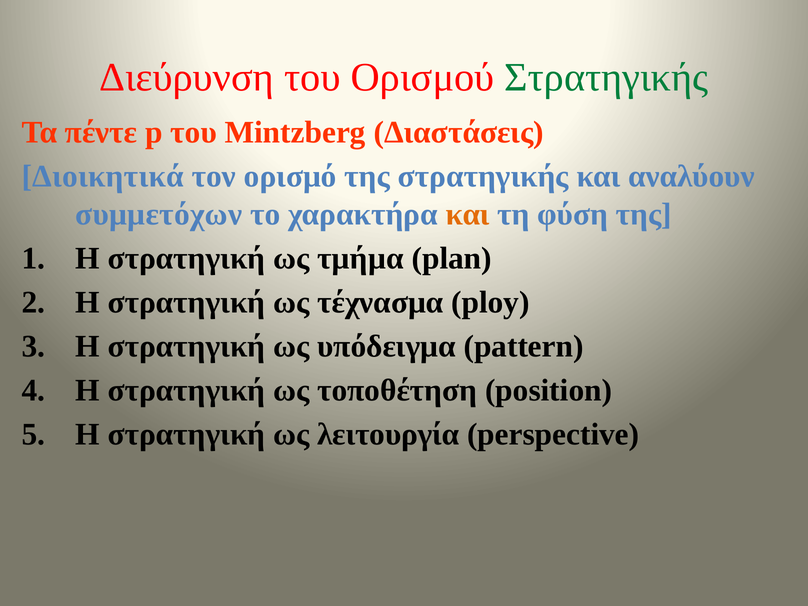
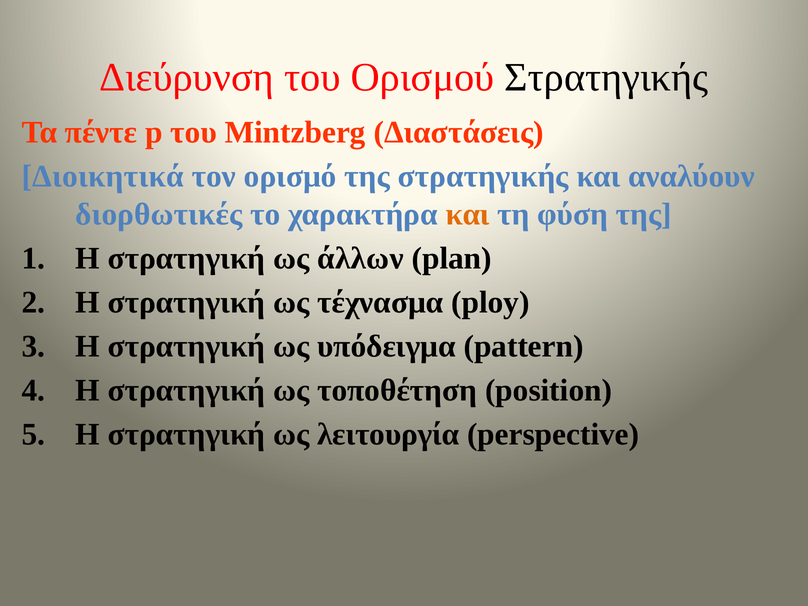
Στρατηγικής at (606, 78) colour: green -> black
συμμετόχων: συμμετόχων -> διορθωτικές
τμήμα: τμήμα -> άλλων
